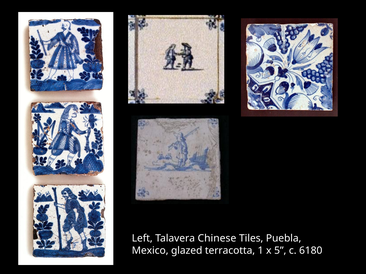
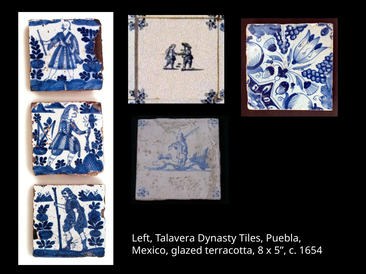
Chinese: Chinese -> Dynasty
1: 1 -> 8
6180: 6180 -> 1654
